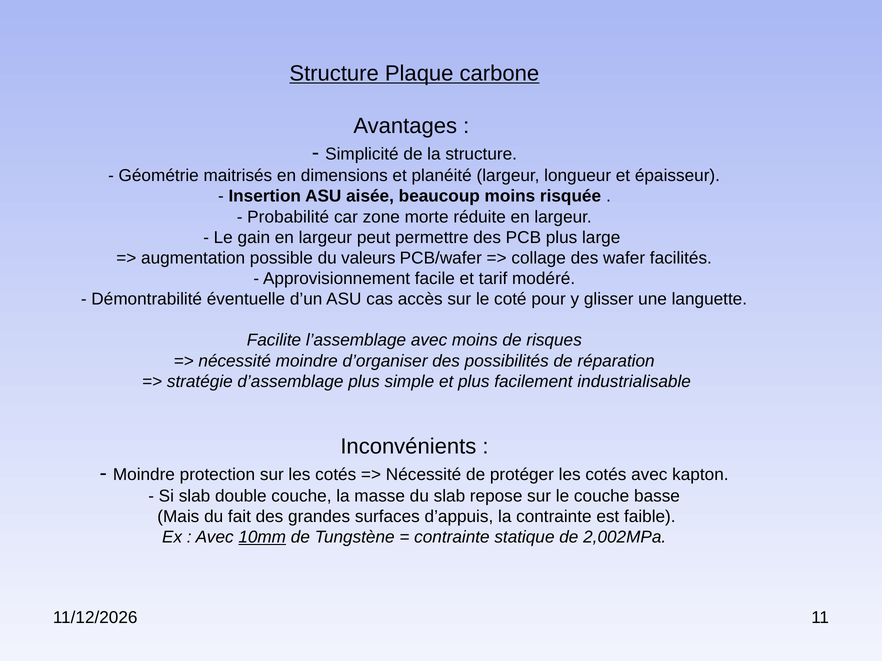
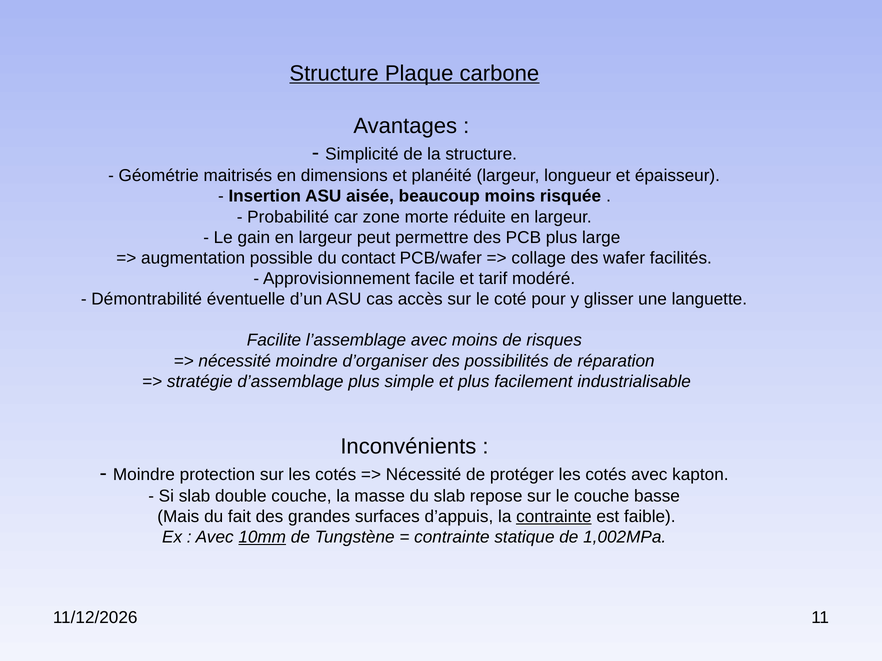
valeurs: valeurs -> contact
contrainte at (554, 517) underline: none -> present
2,002MPa: 2,002MPa -> 1,002MPa
